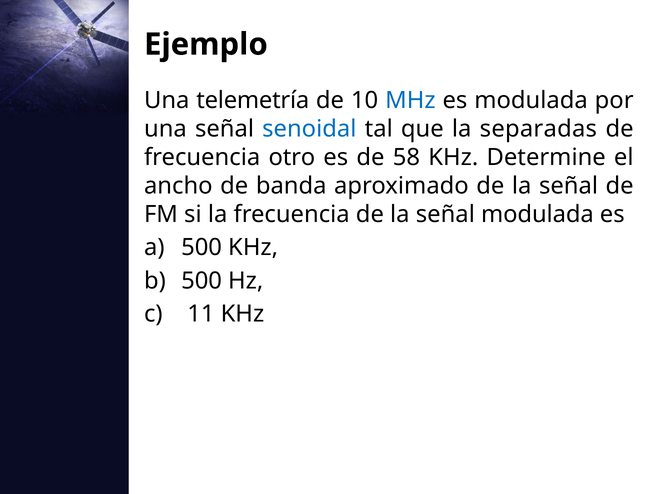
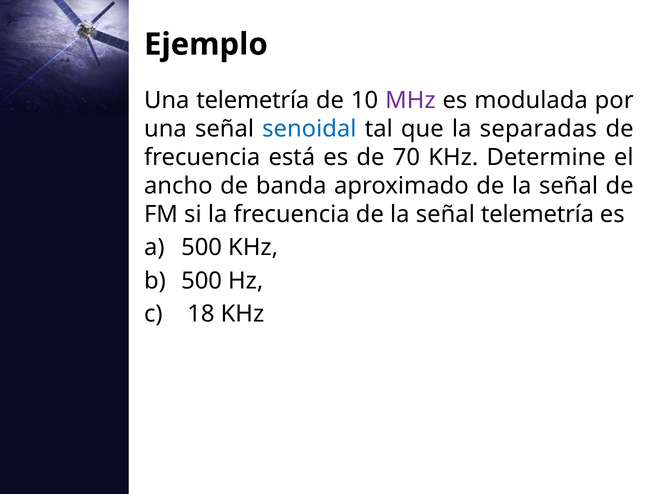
MHz colour: blue -> purple
otro: otro -> está
58: 58 -> 70
señal modulada: modulada -> telemetría
11: 11 -> 18
